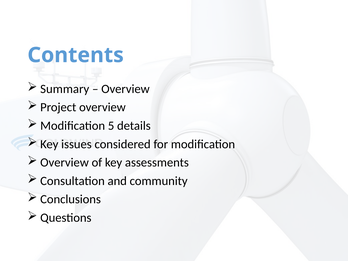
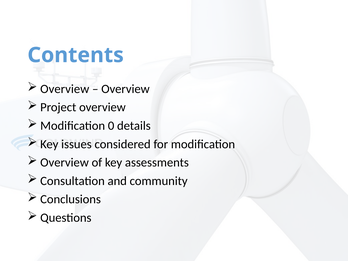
Summary at (65, 89): Summary -> Overview
5: 5 -> 0
